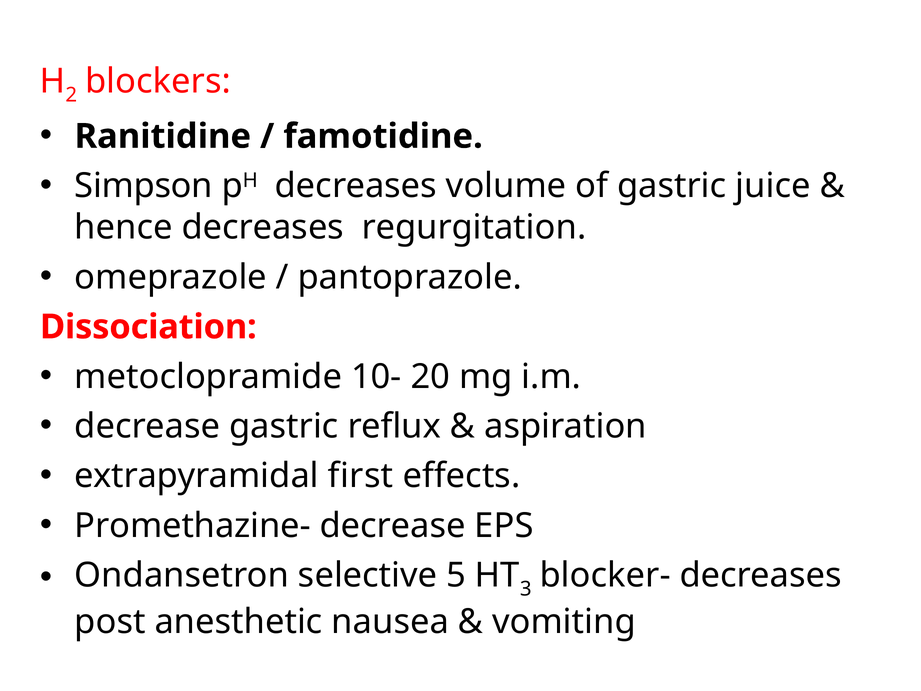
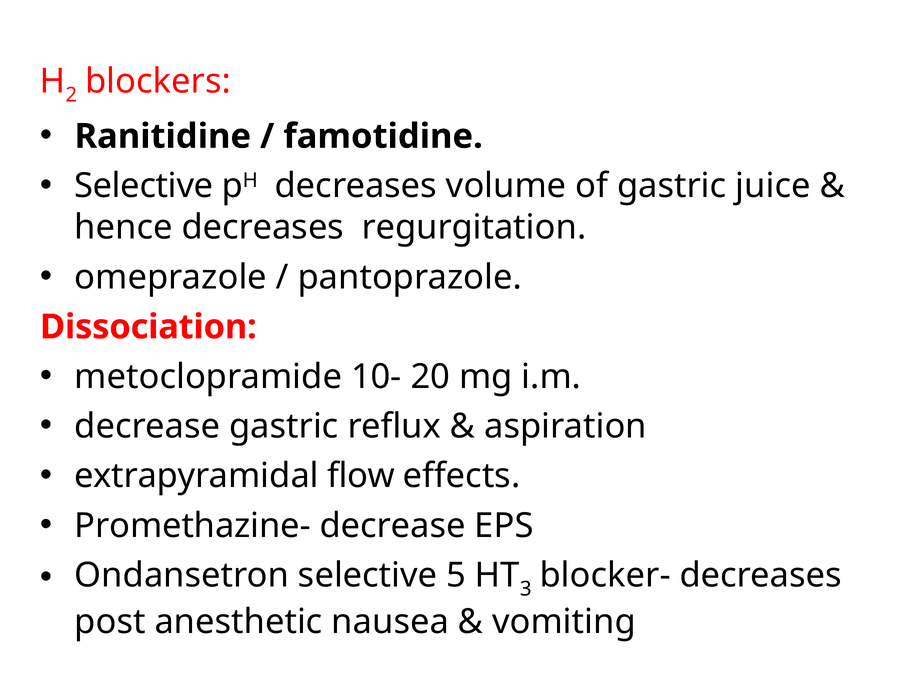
Simpson at (144, 186): Simpson -> Selective
first: first -> flow
